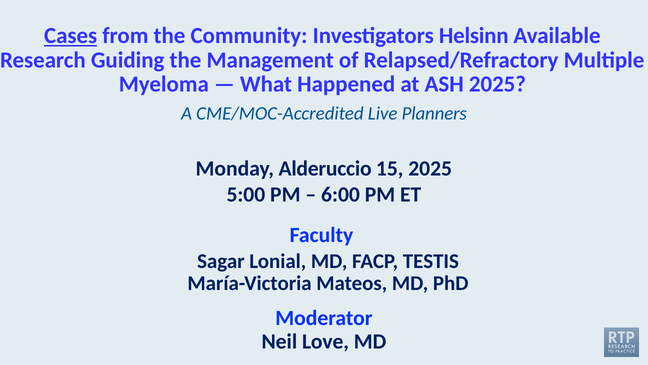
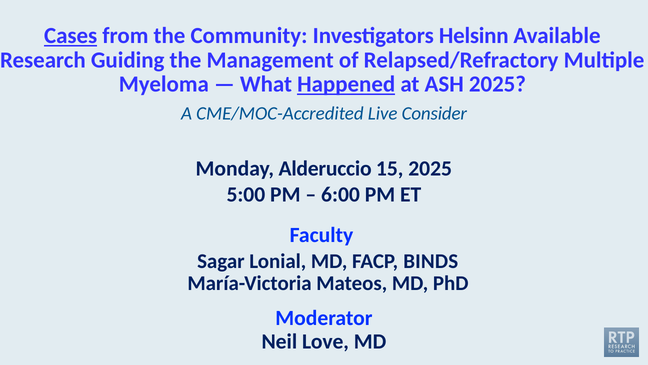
Happened underline: none -> present
Planners: Planners -> Consider
TESTIS: TESTIS -> BINDS
